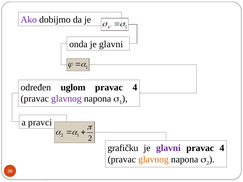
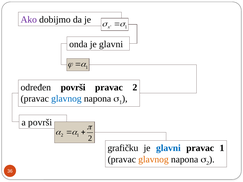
određen uglom: uglom -> površi
4 at (135, 87): 4 -> 2
glavnog at (66, 99) colour: purple -> blue
a pravci: pravci -> površi
glavni at (168, 148) colour: purple -> blue
4 at (222, 148): 4 -> 1
